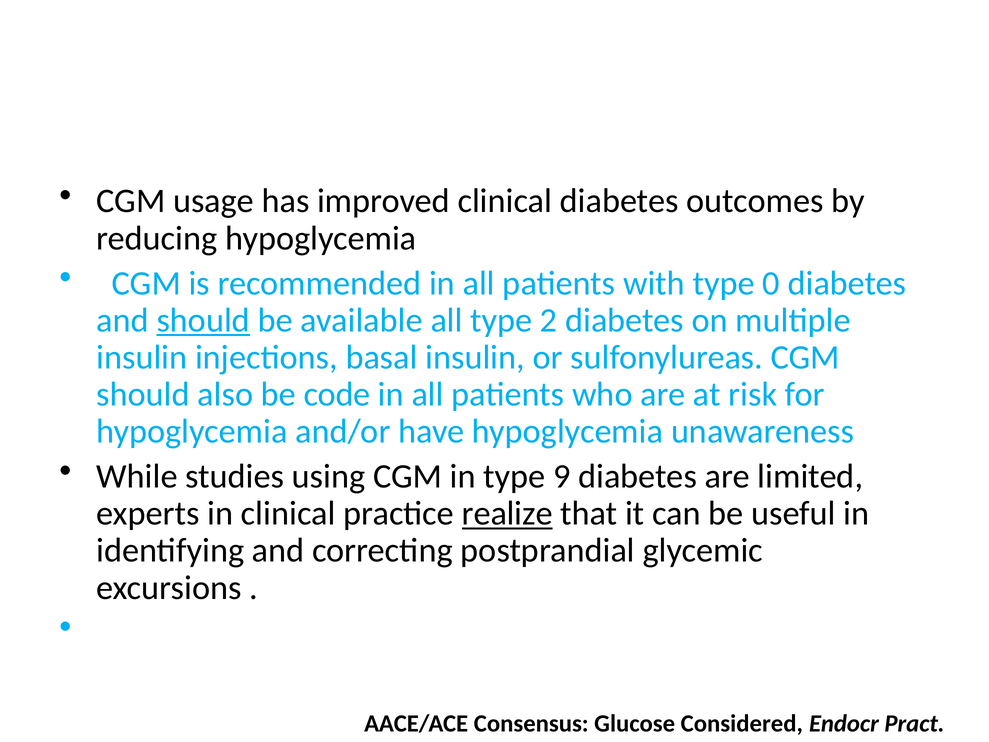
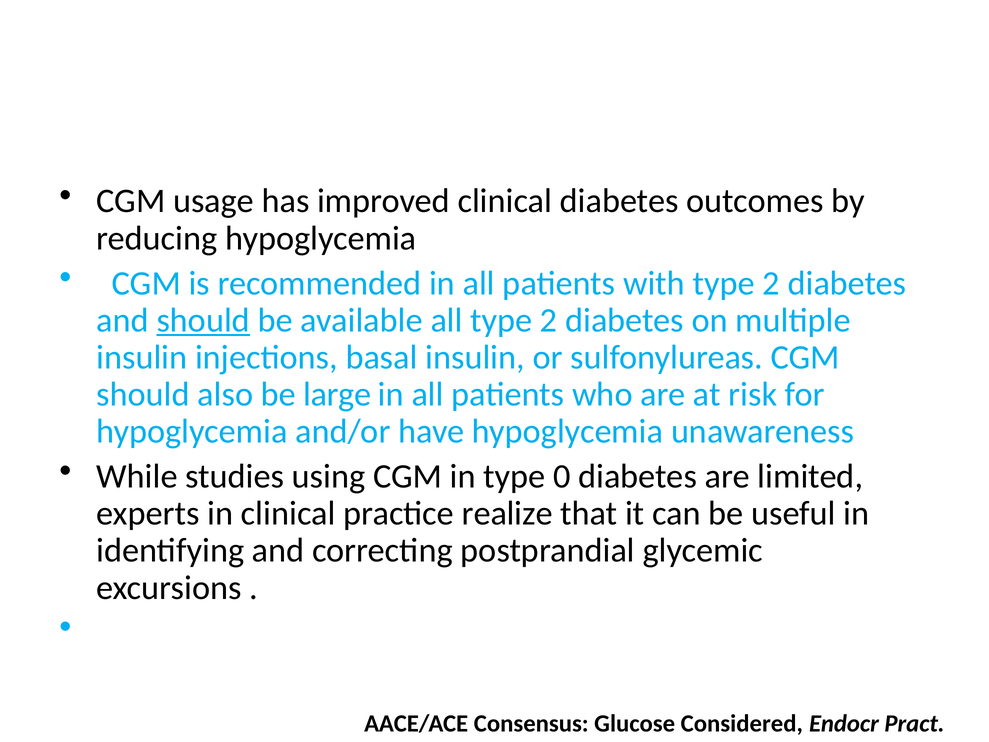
with type 0: 0 -> 2
code: code -> large
9: 9 -> 0
realize underline: present -> none
